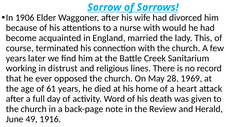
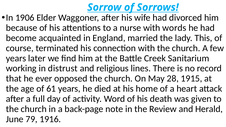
would: would -> words
1969: 1969 -> 1915
49: 49 -> 79
